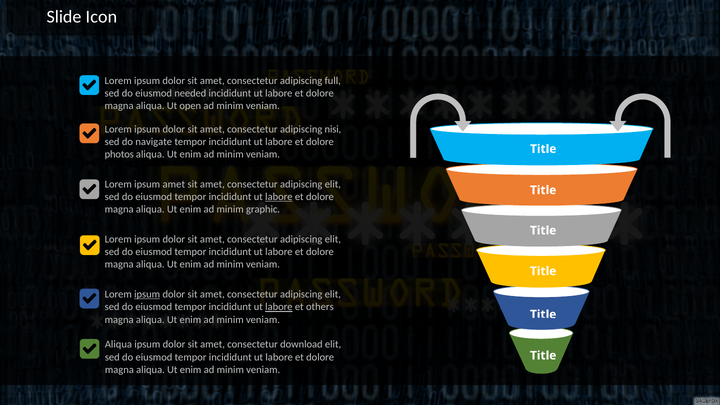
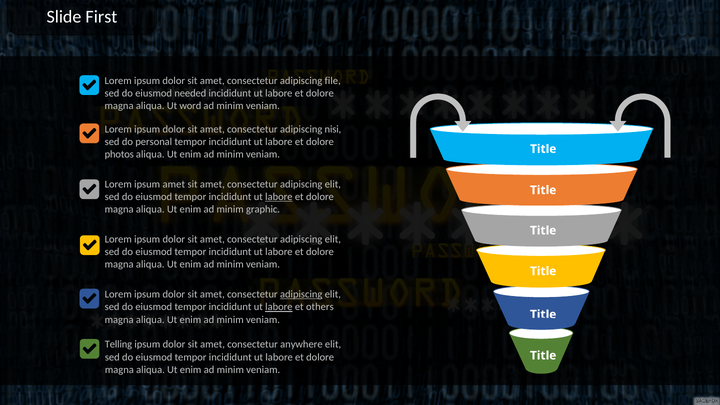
Icon: Icon -> First
full: full -> file
open: open -> word
navigate: navigate -> personal
ipsum at (147, 294) underline: present -> none
adipiscing at (301, 294) underline: none -> present
Aliqua at (118, 345): Aliqua -> Telling
download: download -> anywhere
